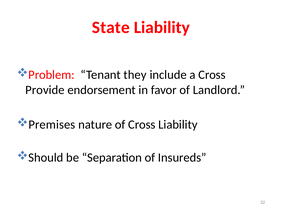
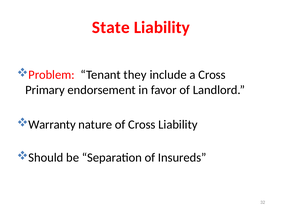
Provide: Provide -> Primary
Premises: Premises -> Warranty
